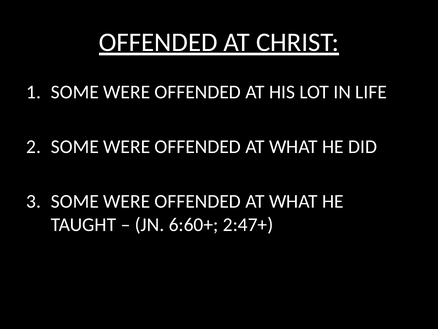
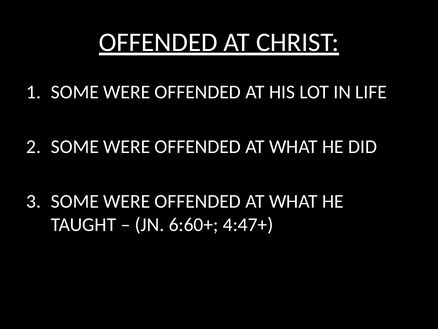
2:47+: 2:47+ -> 4:47+
